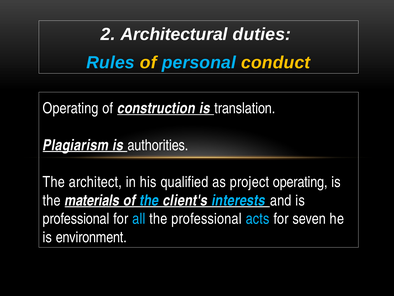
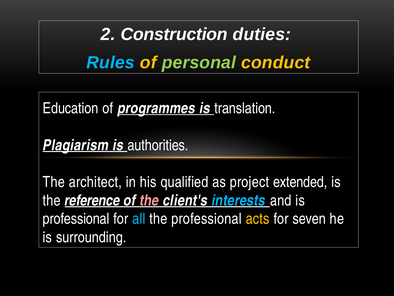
Architectural: Architectural -> Construction
personal colour: light blue -> light green
Operating at (71, 108): Operating -> Education
construction: construction -> programmes
project operating: operating -> extended
materials: materials -> reference
the at (149, 200) colour: light blue -> pink
acts colour: light blue -> yellow
environment: environment -> surrounding
